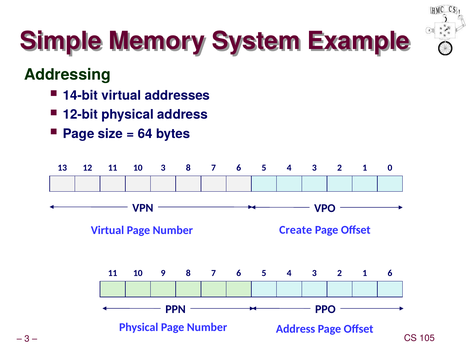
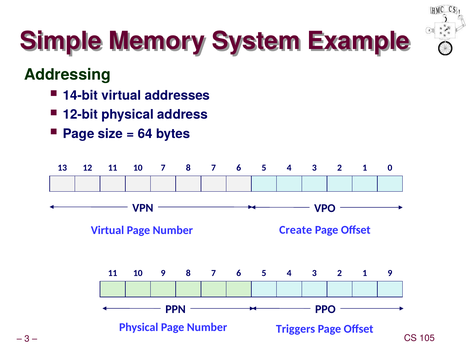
10 3: 3 -> 7
1 6: 6 -> 9
Number Address: Address -> Triggers
